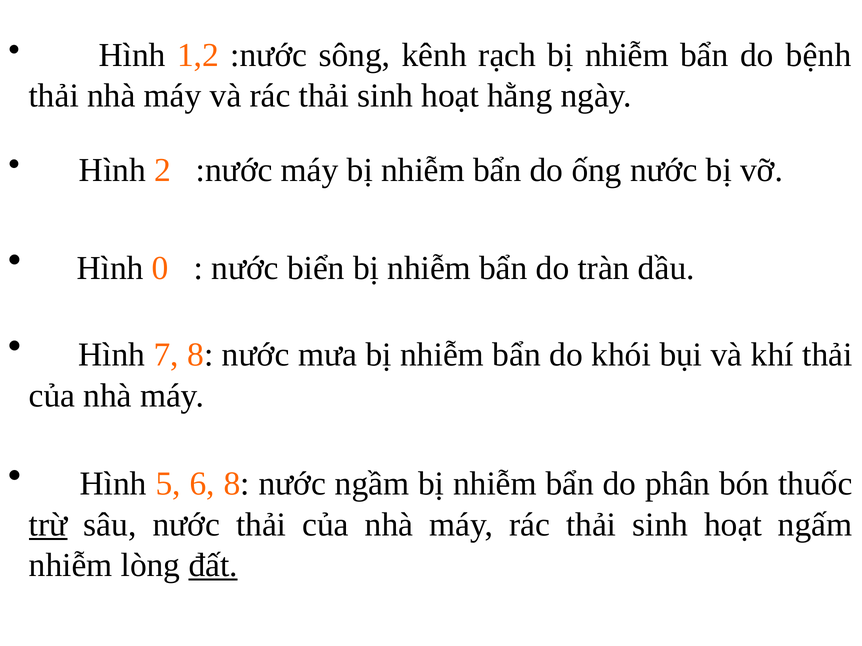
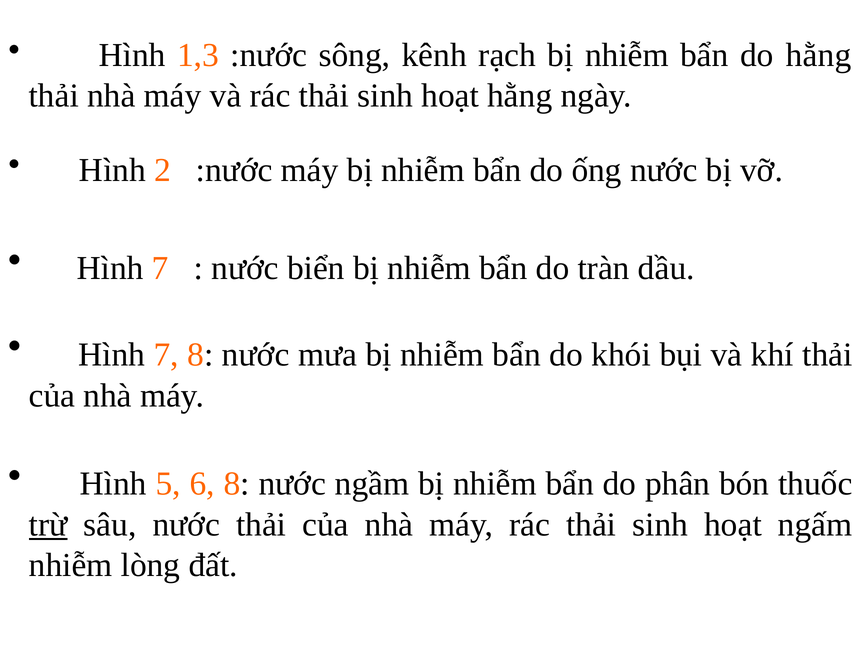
1,2: 1,2 -> 1,3
do bệnh: bệnh -> hằng
0 at (160, 269): 0 -> 7
đất underline: present -> none
